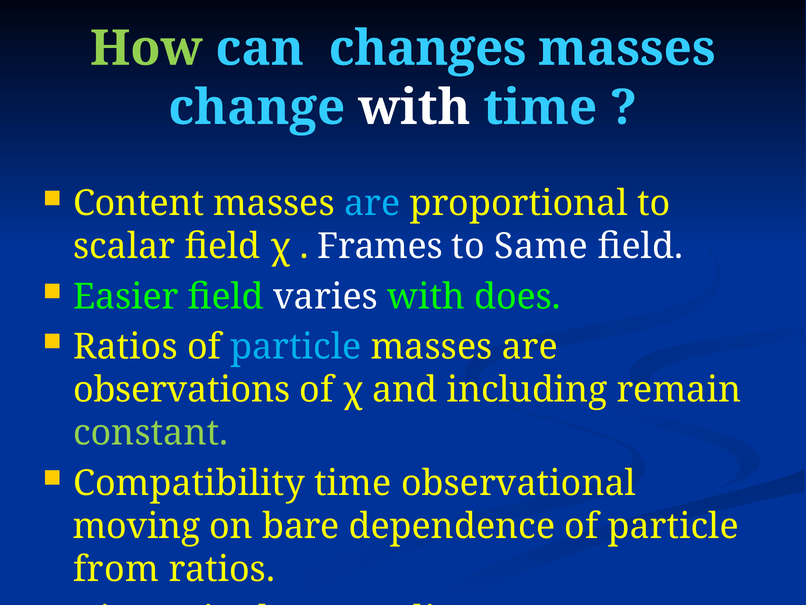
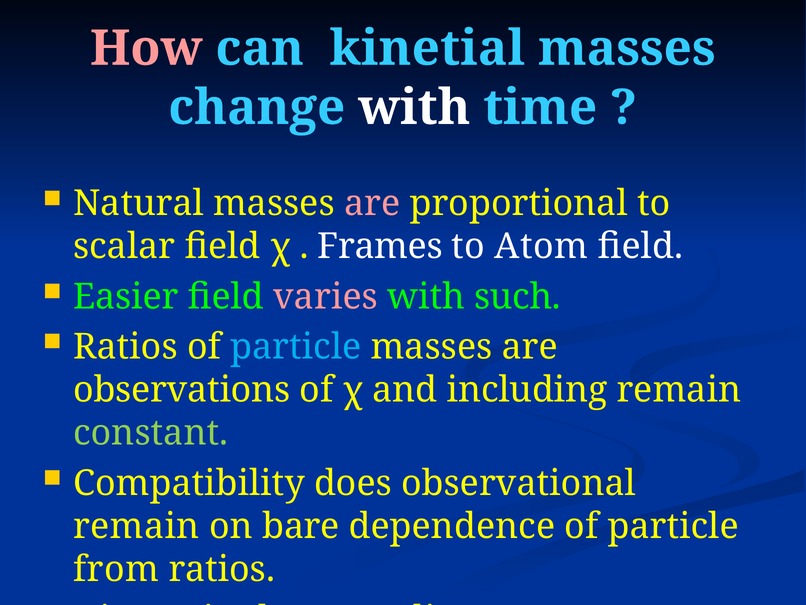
How colour: light green -> pink
changes: changes -> kinetial
Content: Content -> Natural
are at (372, 203) colour: light blue -> pink
Same: Same -> Atom
varies colour: white -> pink
does: does -> such
Compatibility time: time -> does
moving at (137, 526): moving -> remain
